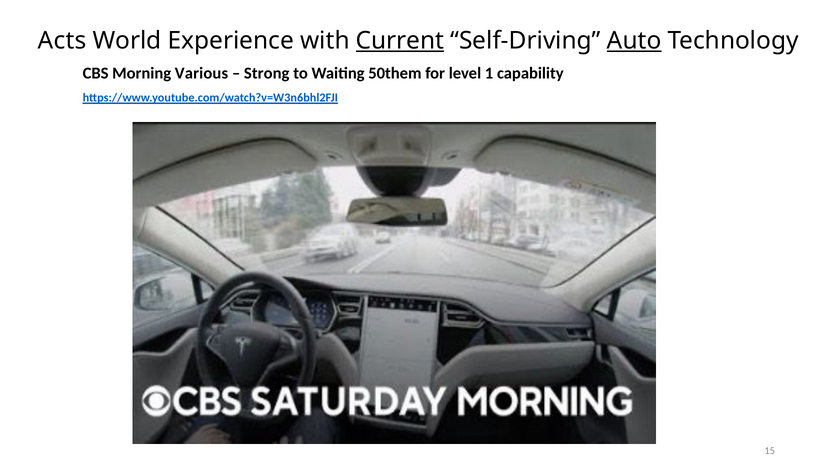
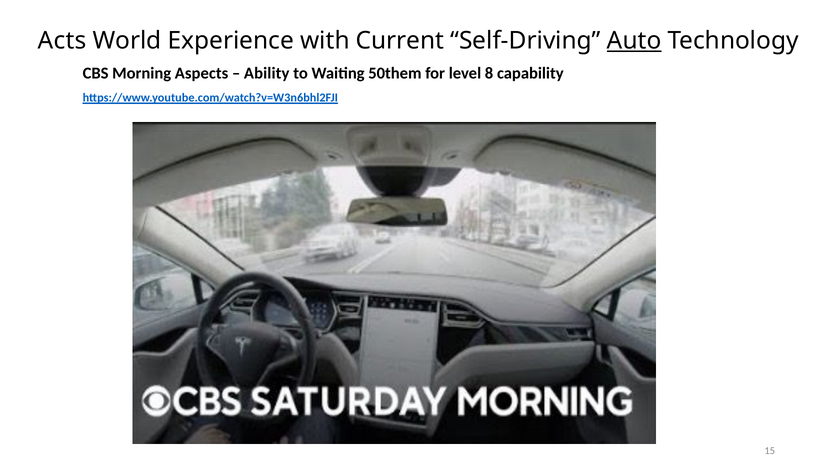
Current underline: present -> none
Various: Various -> Aspects
Strong: Strong -> Ability
1: 1 -> 8
